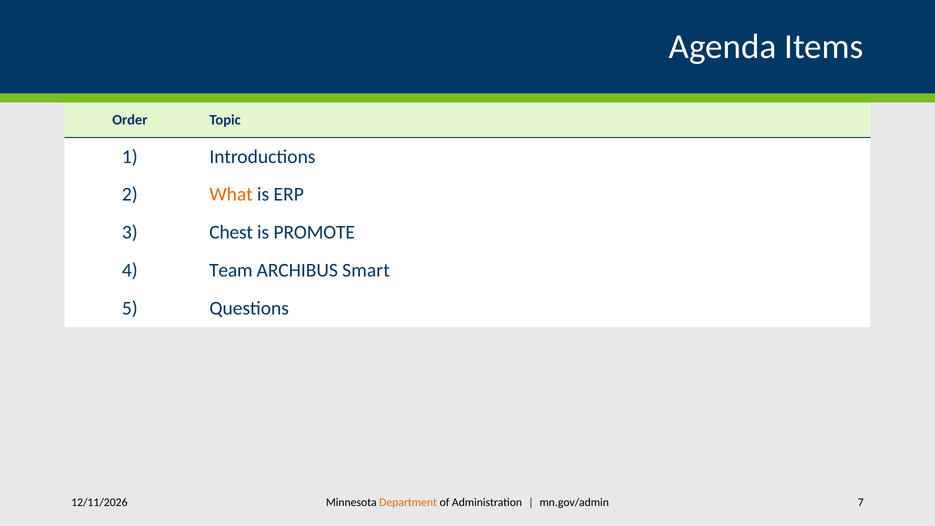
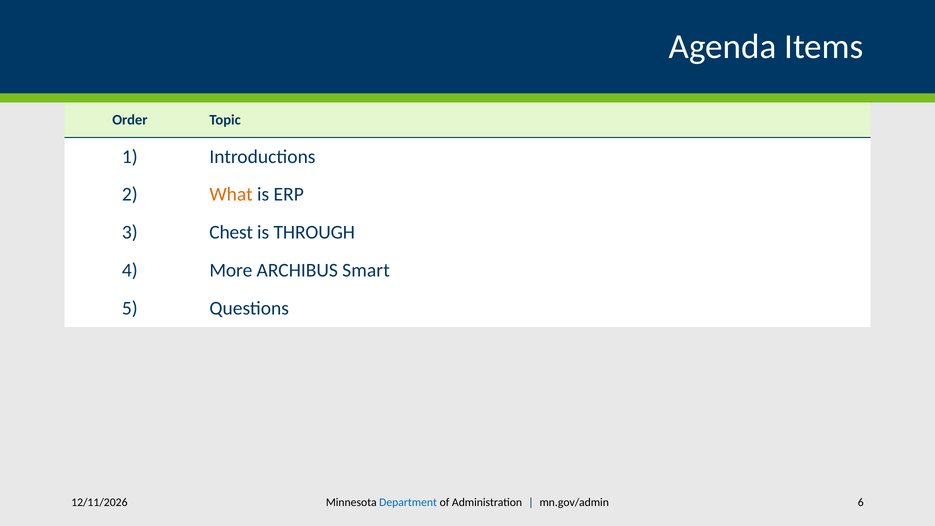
PROMOTE: PROMOTE -> THROUGH
Team: Team -> More
7: 7 -> 6
Department colour: orange -> blue
